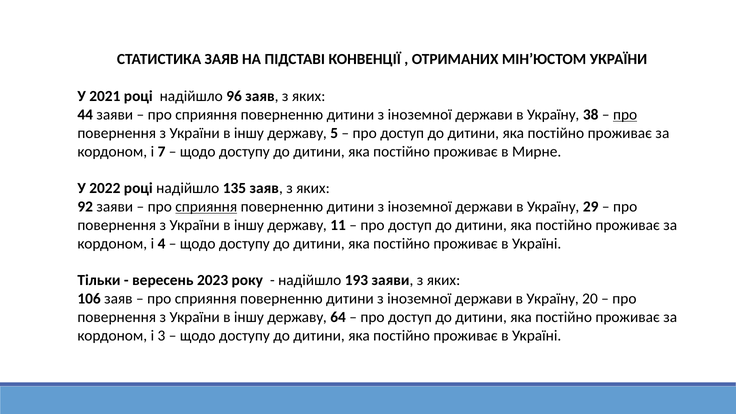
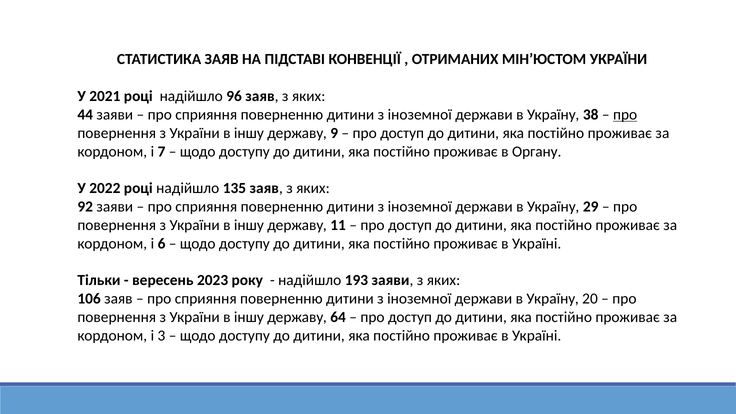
5: 5 -> 9
Мирне: Мирне -> Органу
сприяння at (206, 207) underline: present -> none
4: 4 -> 6
